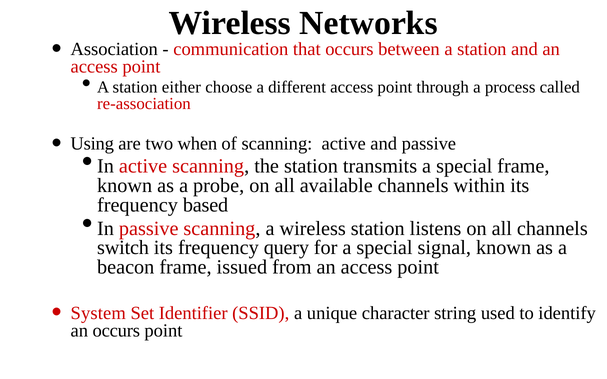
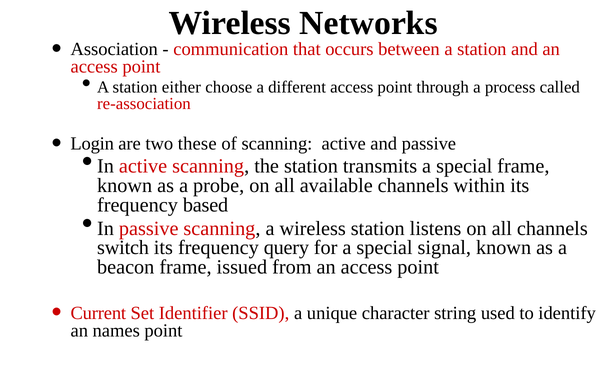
Using: Using -> Login
when: when -> these
System: System -> Current
an occurs: occurs -> names
